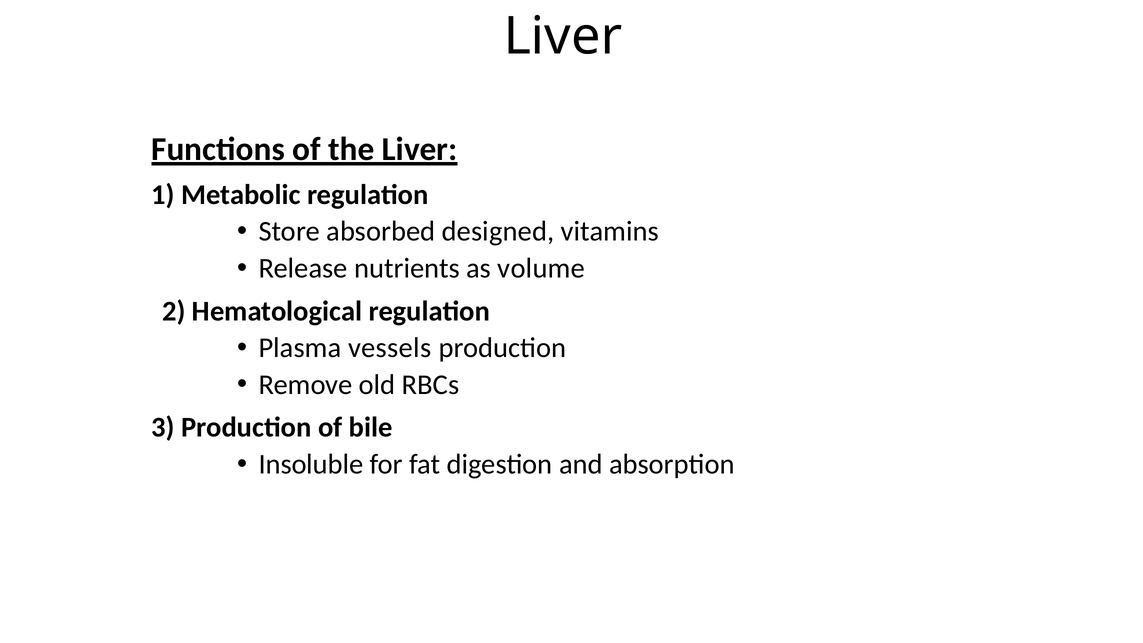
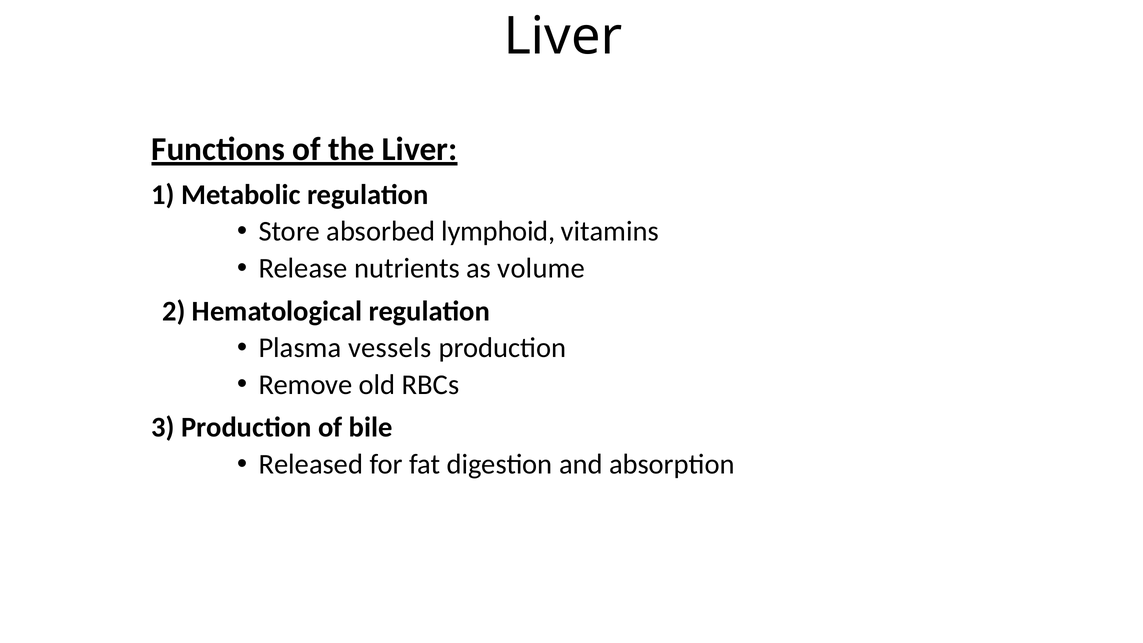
designed: designed -> lymphoid
Insoluble: Insoluble -> Released
